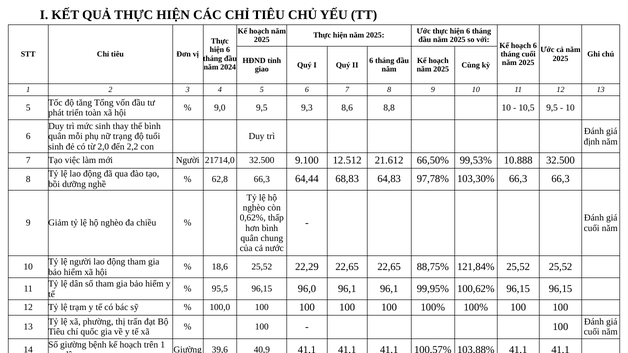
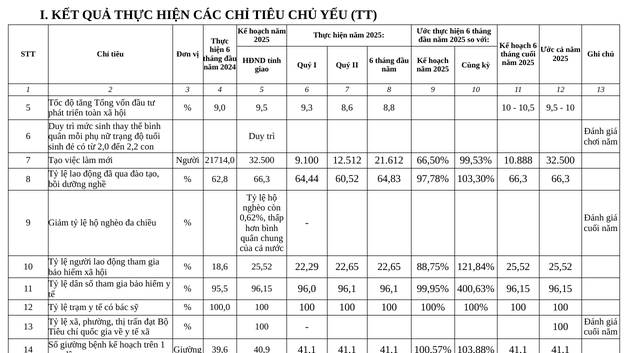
định: định -> chơi
68,83: 68,83 -> 60,52
100,62%: 100,62% -> 400,63%
